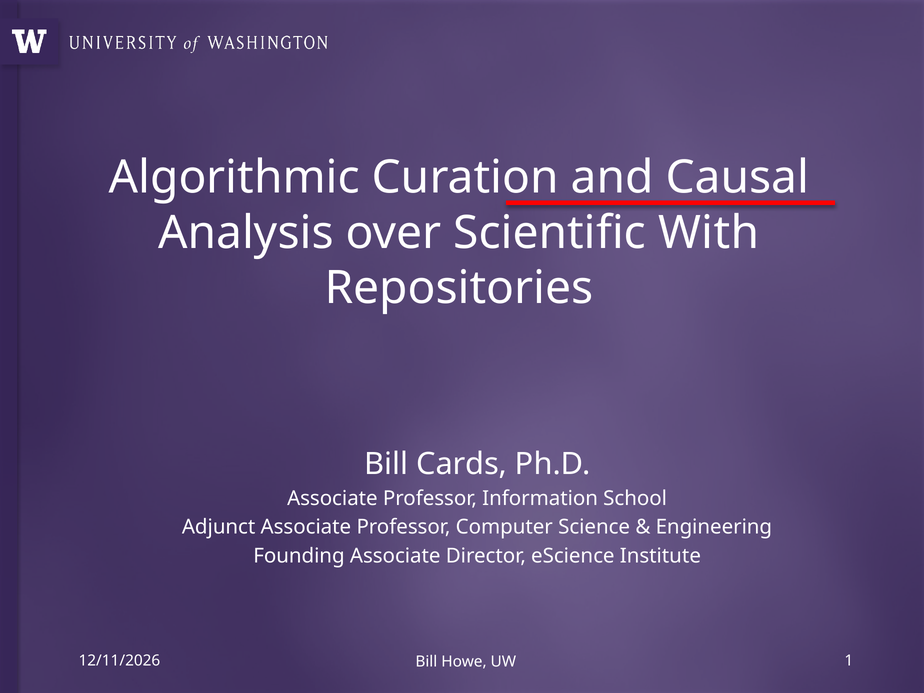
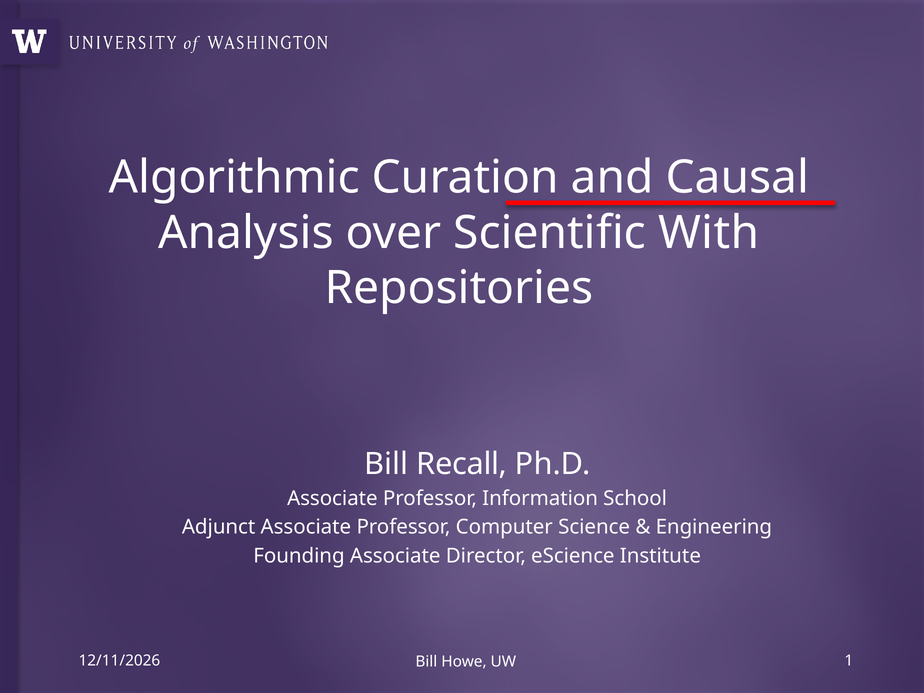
Cards: Cards -> Recall
